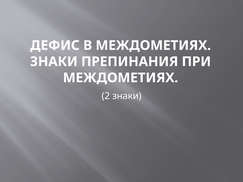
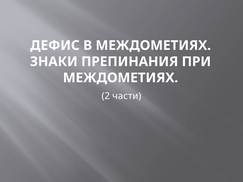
2 знаки: знаки -> части
